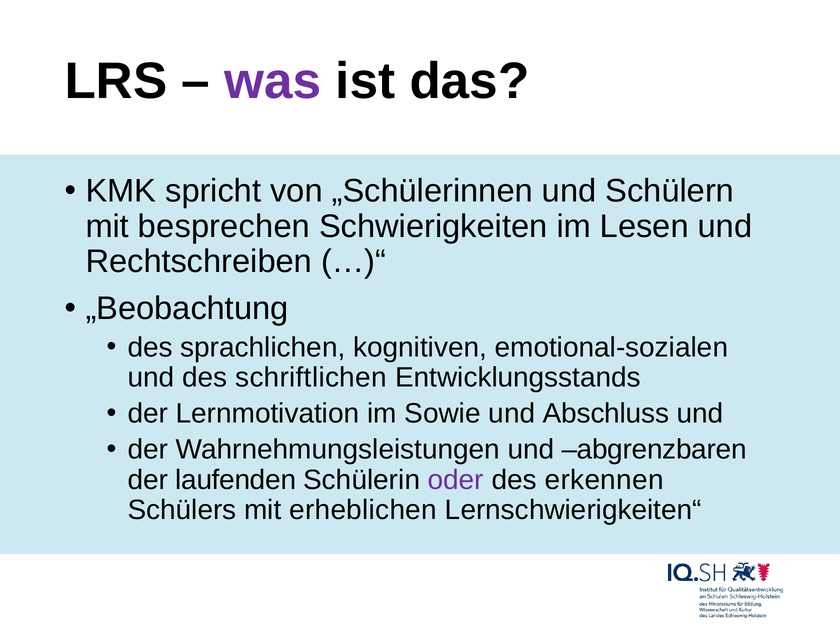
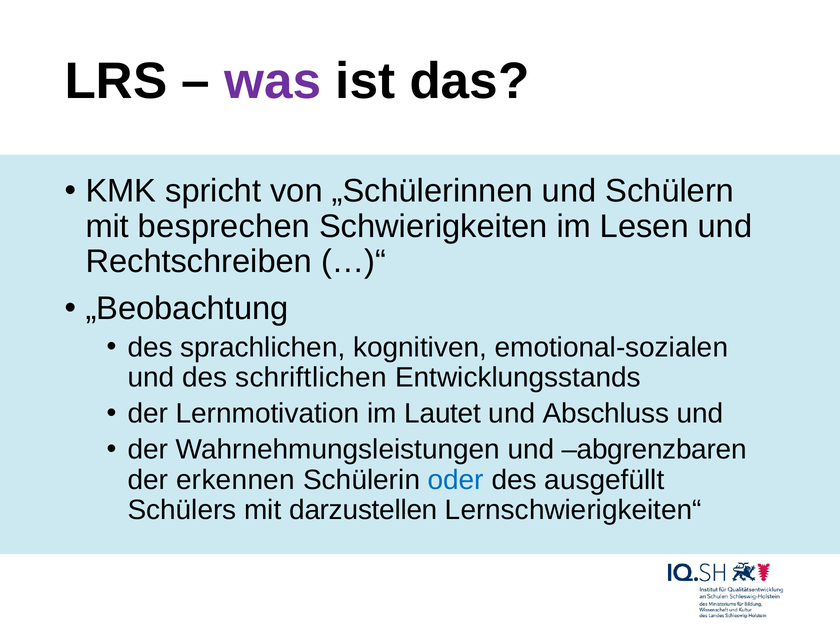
Sowie: Sowie -> Lautet
laufenden: laufenden -> erkennen
oder colour: purple -> blue
erkennen: erkennen -> ausgefüllt
erheblichen: erheblichen -> darzustellen
